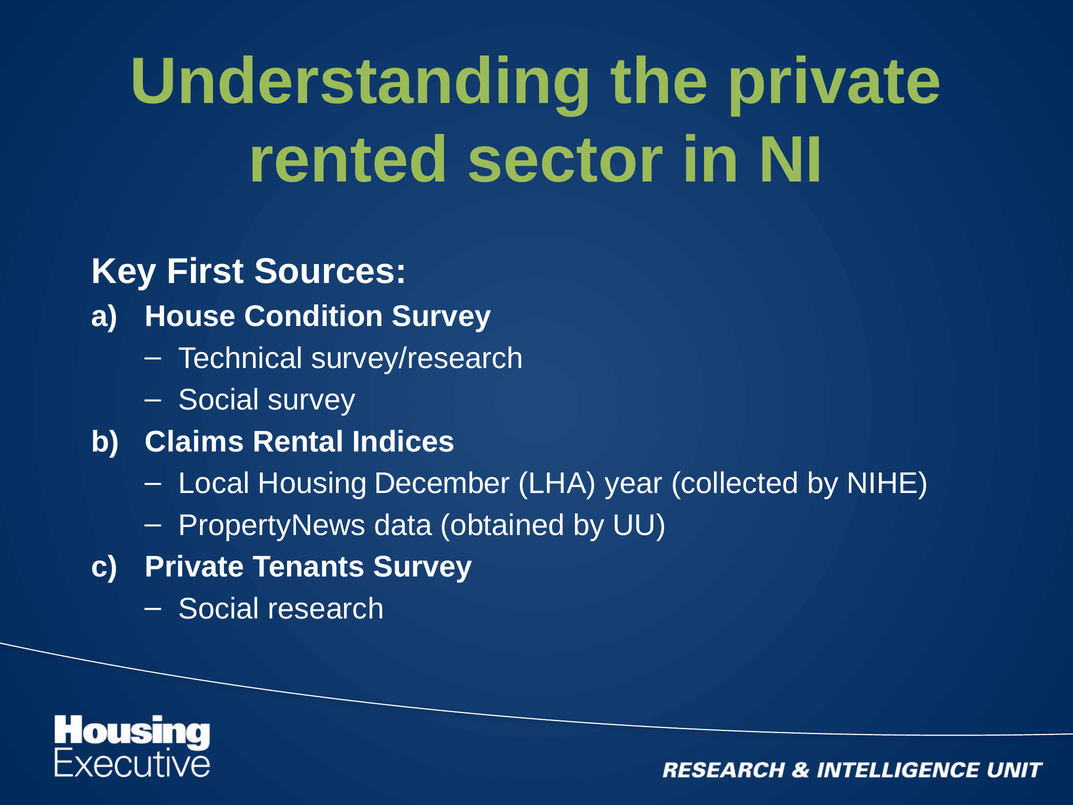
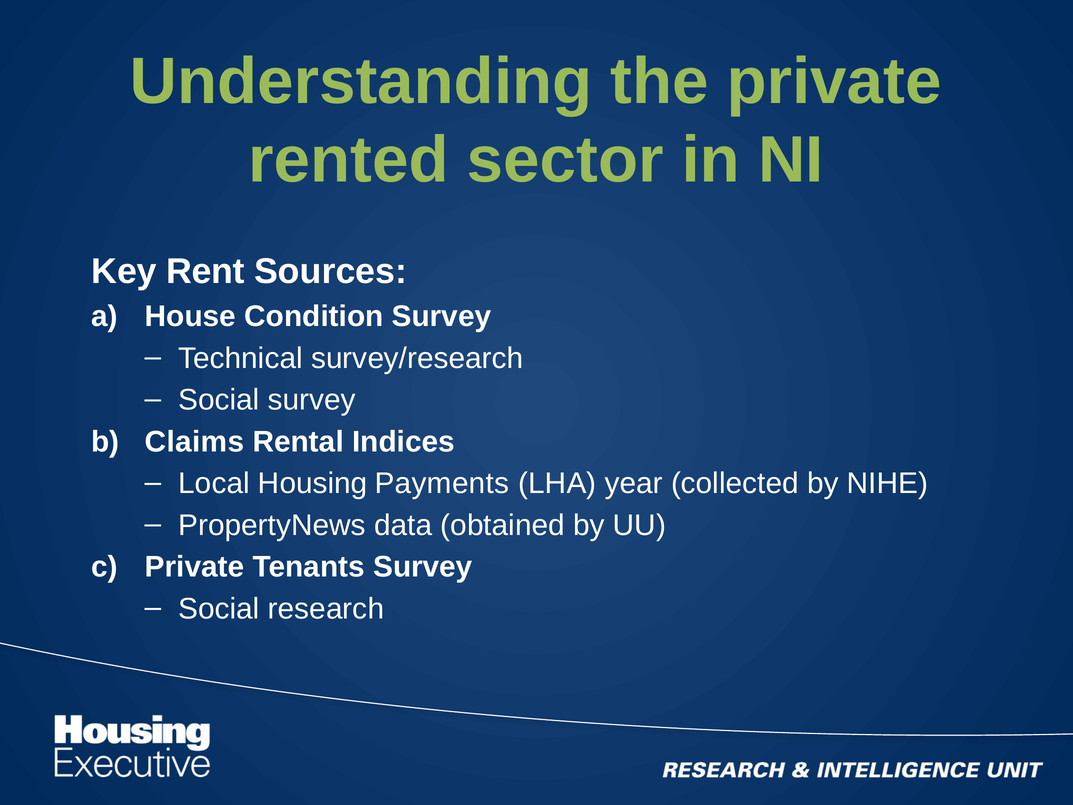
First: First -> Rent
December: December -> Payments
